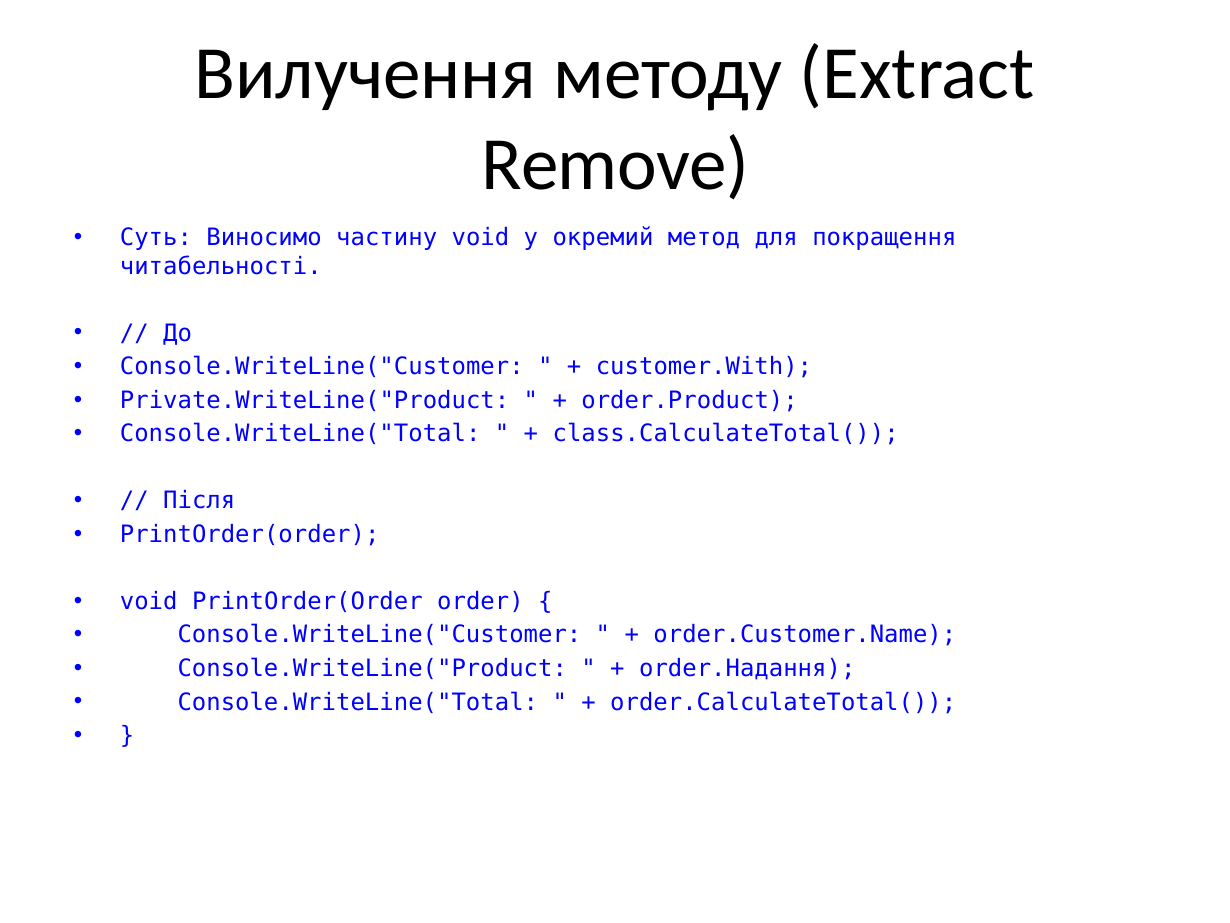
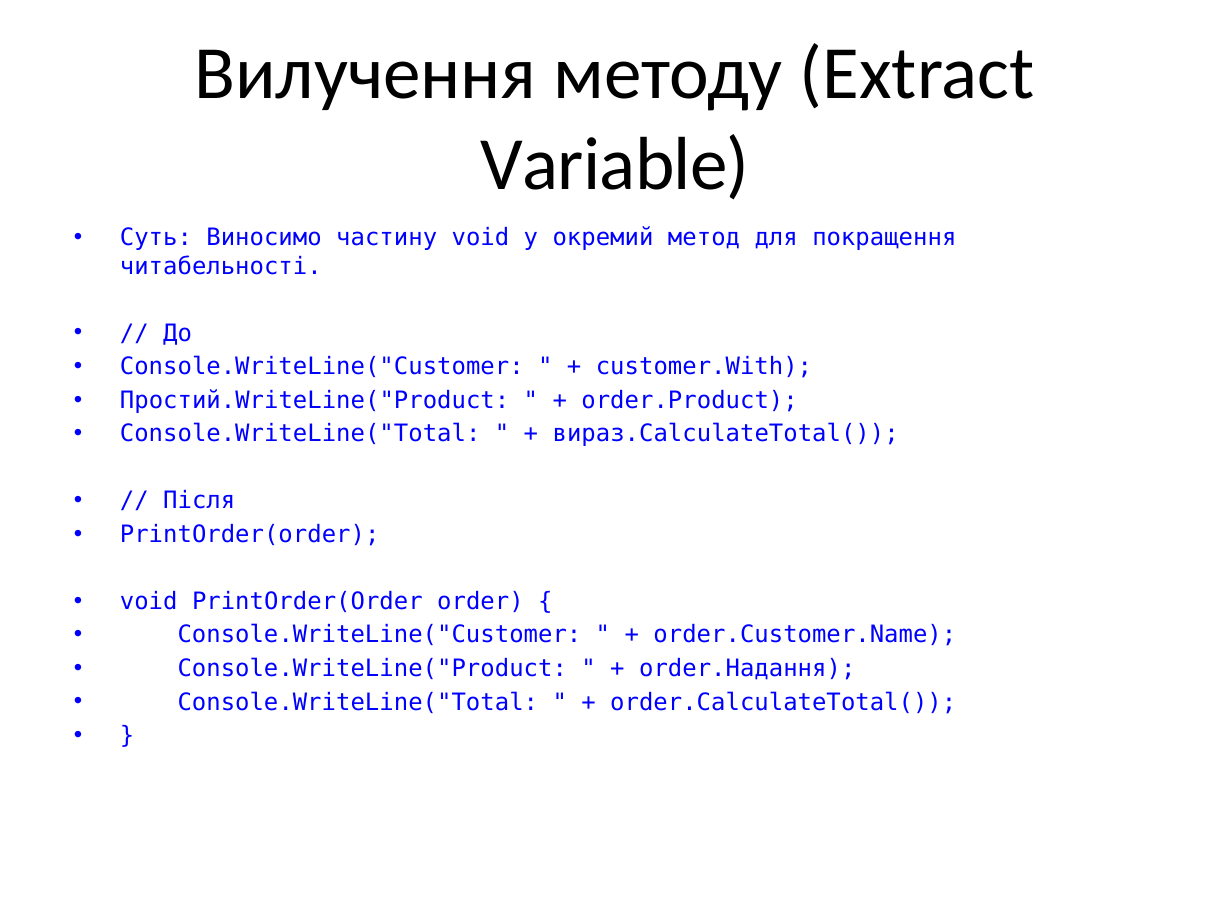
Remove: Remove -> Variable
Private.WriteLine("Product: Private.WriteLine("Product -> Простий.WriteLine("Product
class.CalculateTotal(: class.CalculateTotal( -> вираз.CalculateTotal(
